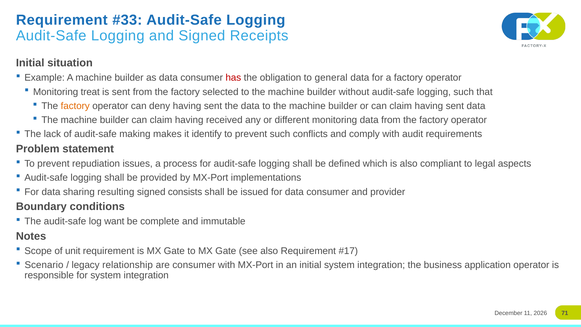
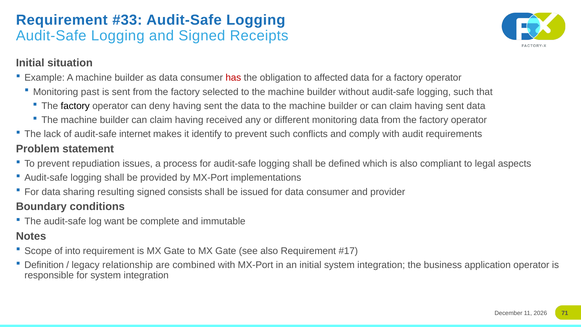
general: general -> affected
treat: treat -> past
factory at (75, 106) colour: orange -> black
making: making -> internet
unit: unit -> into
Scenario: Scenario -> Definition
are consumer: consumer -> combined
